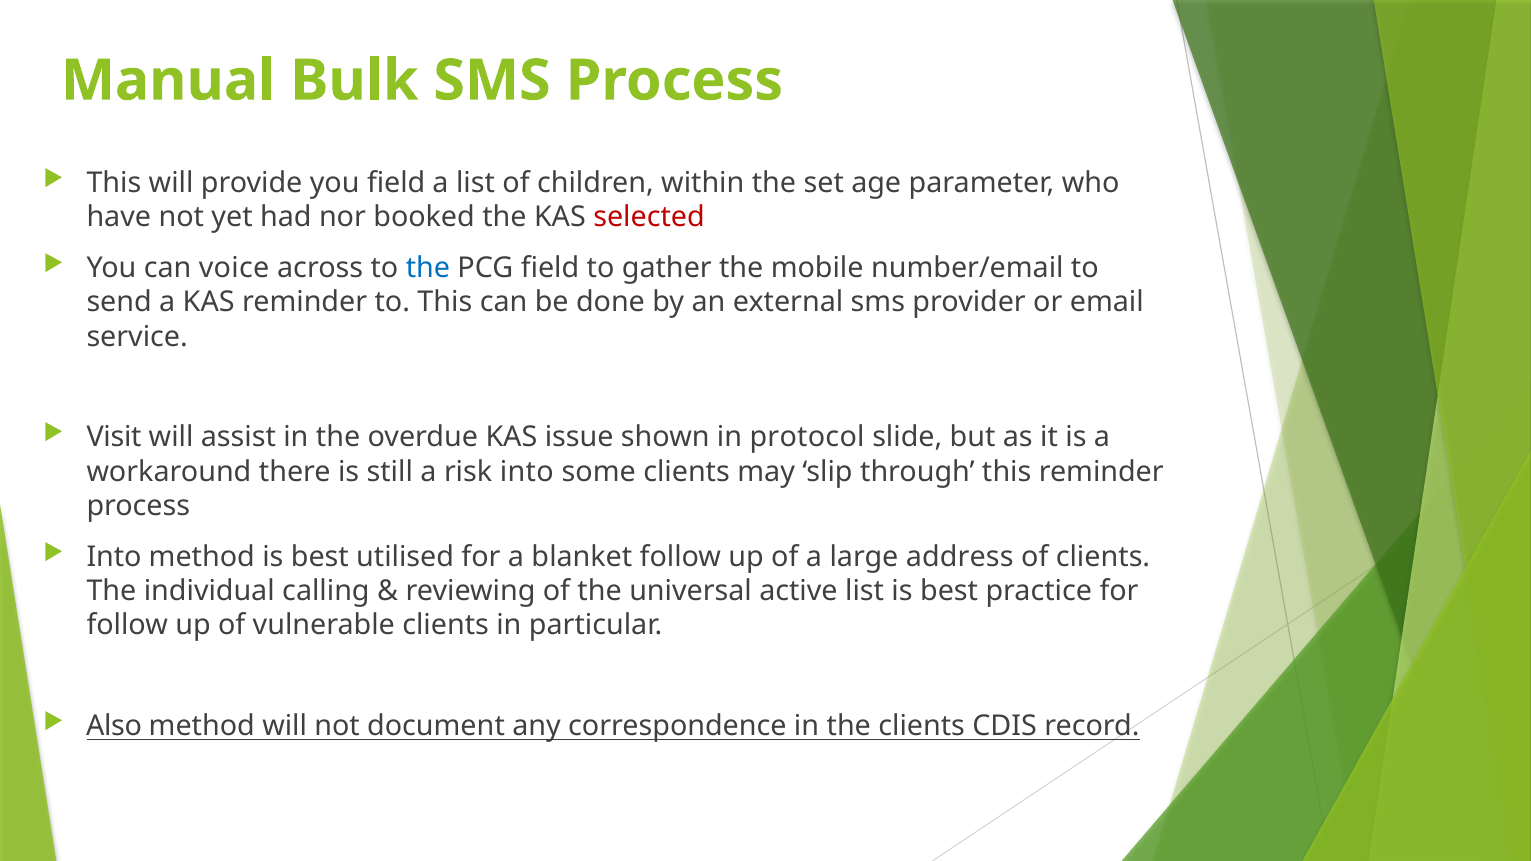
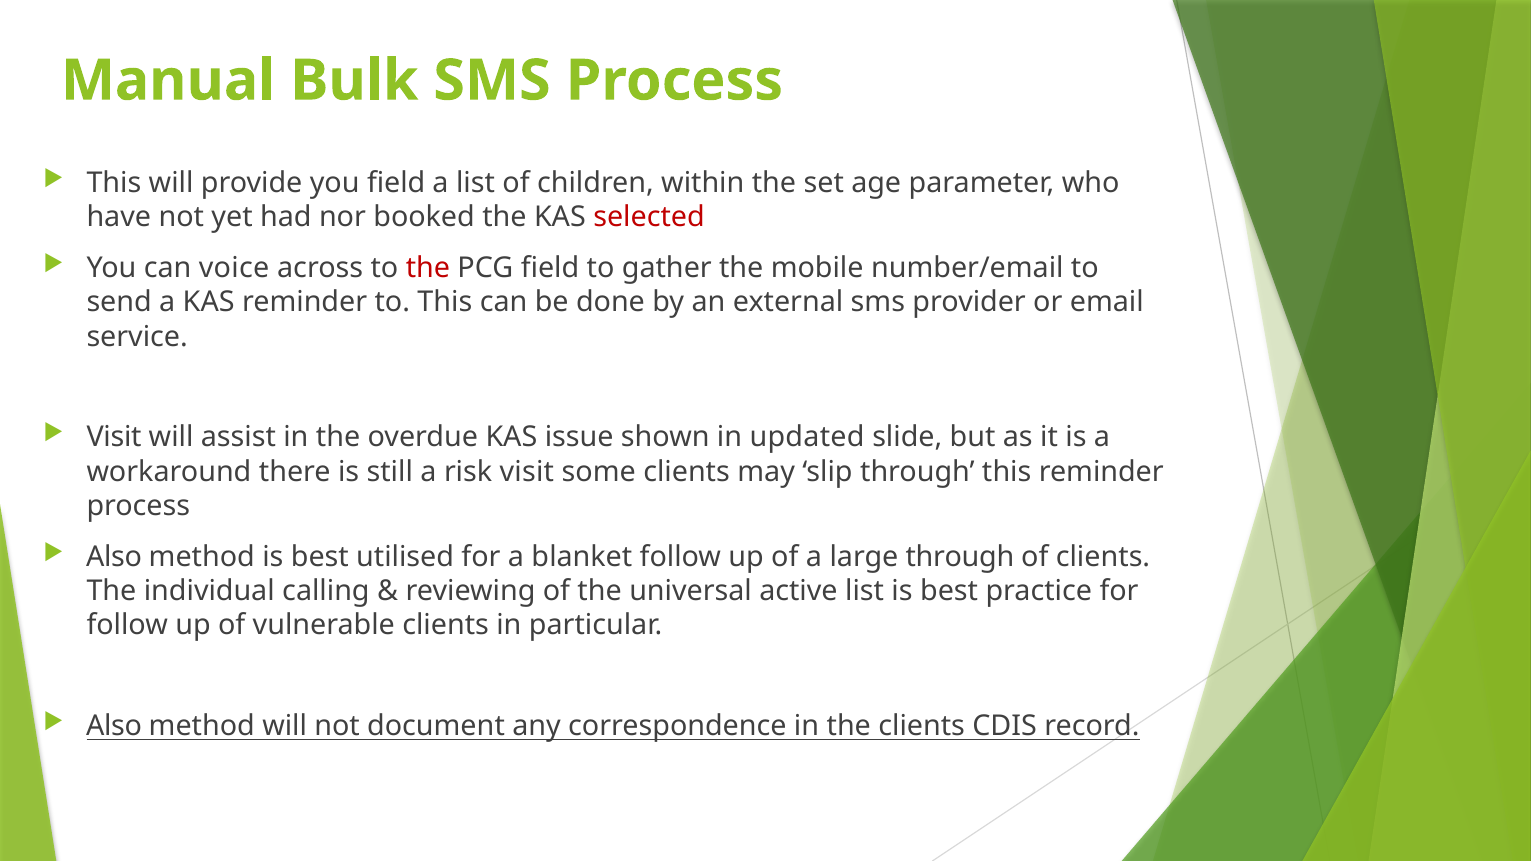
the at (428, 268) colour: blue -> red
protocol: protocol -> updated
risk into: into -> visit
Into at (114, 557): Into -> Also
large address: address -> through
